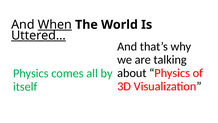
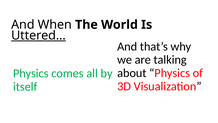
When underline: present -> none
